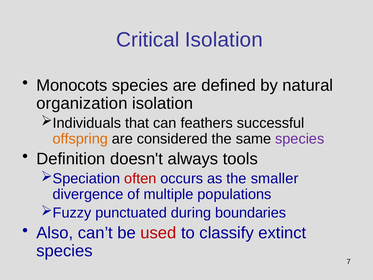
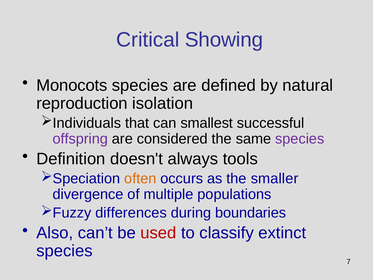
Critical Isolation: Isolation -> Showing
organization: organization -> reproduction
feathers: feathers -> smallest
offspring colour: orange -> purple
often colour: red -> orange
punctuated: punctuated -> differences
